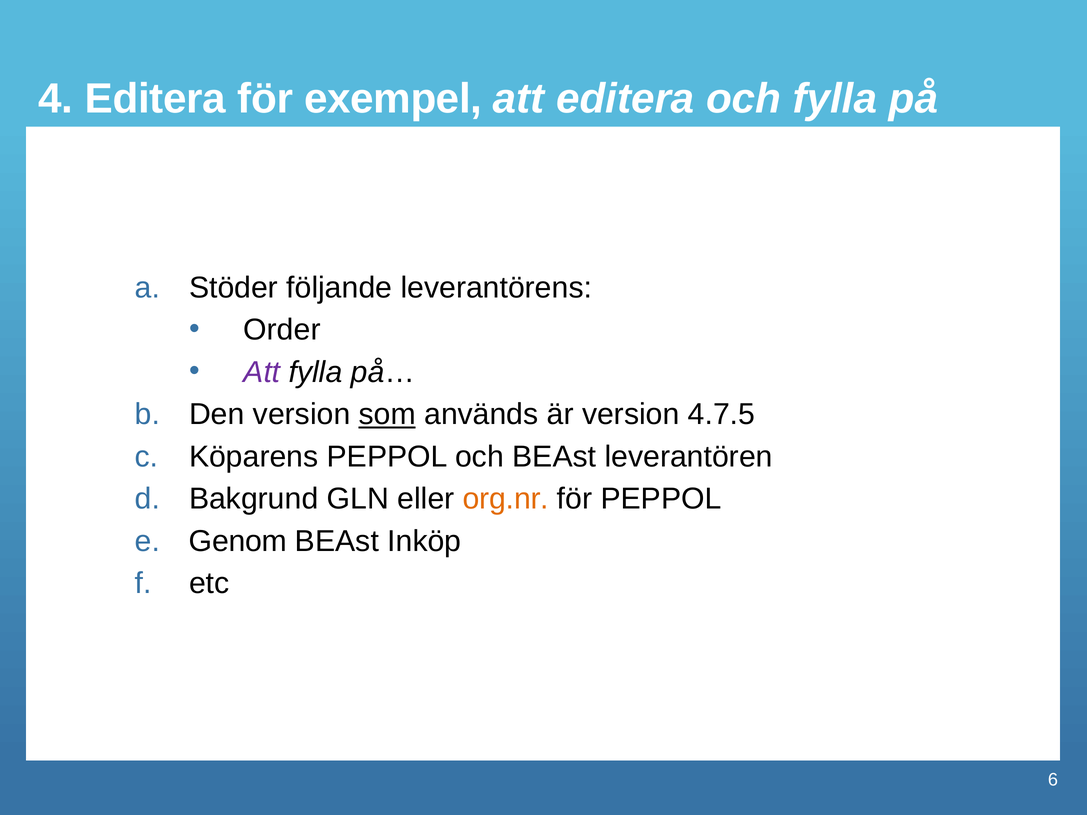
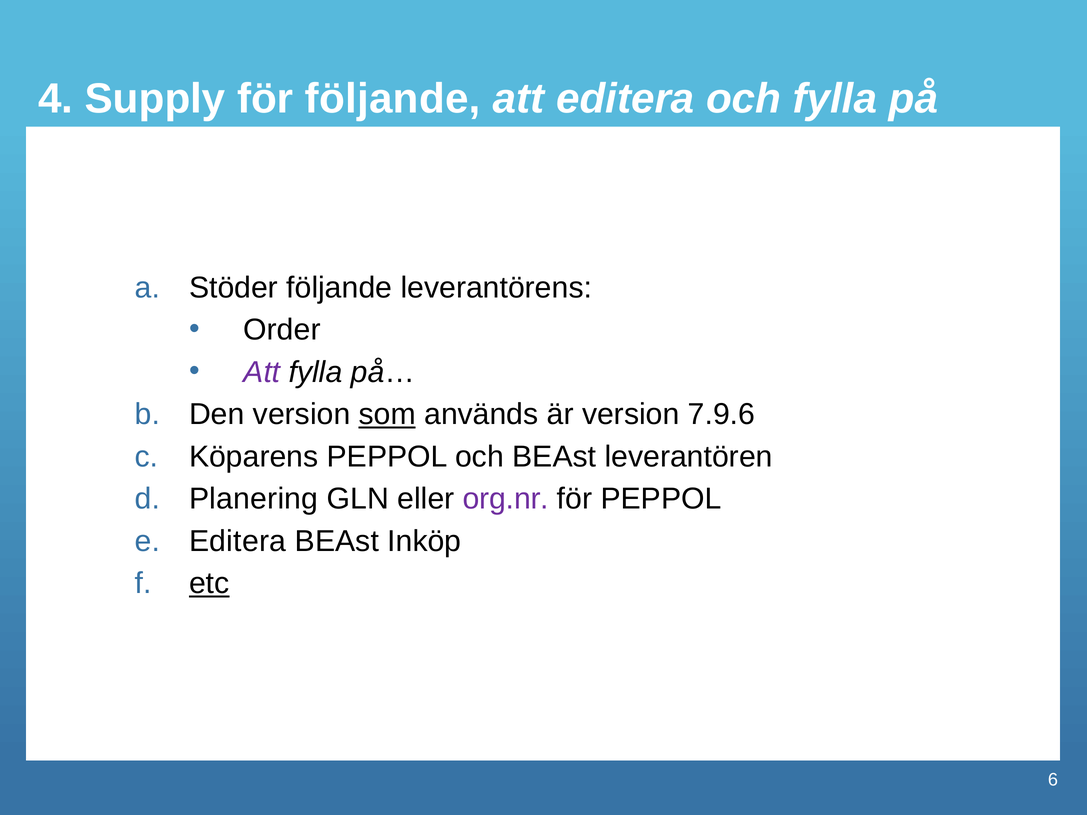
4 Editera: Editera -> Supply
för exempel: exempel -> följande
4.7.5: 4.7.5 -> 7.9.6
Bakgrund: Bakgrund -> Planering
org.nr colour: orange -> purple
Genom at (238, 541): Genom -> Editera
etc underline: none -> present
